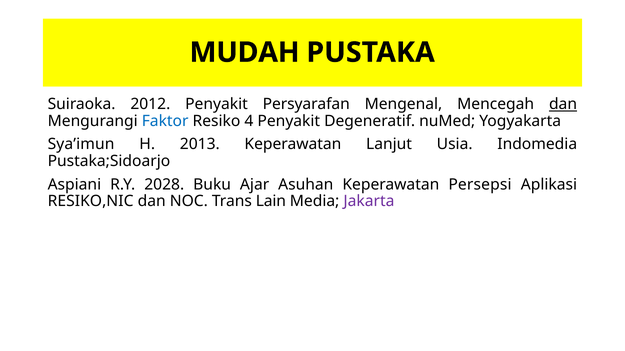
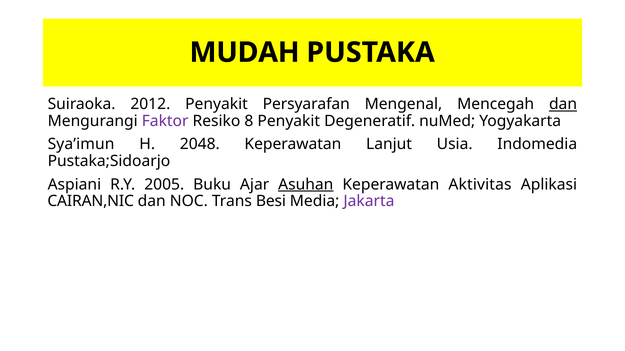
Faktor colour: blue -> purple
4: 4 -> 8
2013: 2013 -> 2048
2028: 2028 -> 2005
Asuhan underline: none -> present
Persepsi: Persepsi -> Aktivitas
RESIKO,NIC: RESIKO,NIC -> CAIRAN,NIC
Lain: Lain -> Besi
